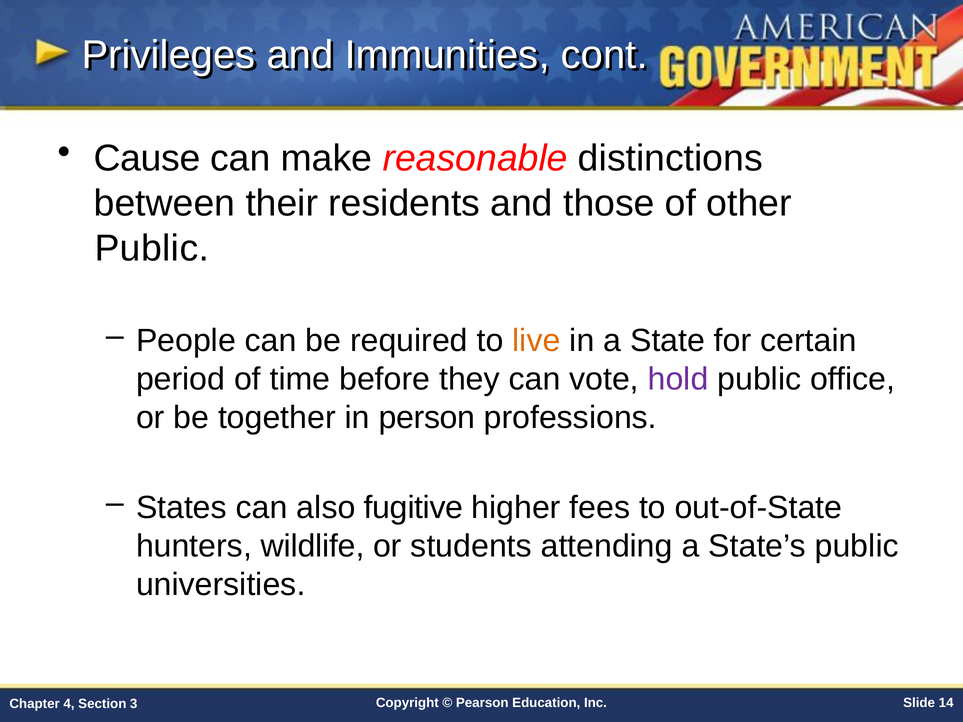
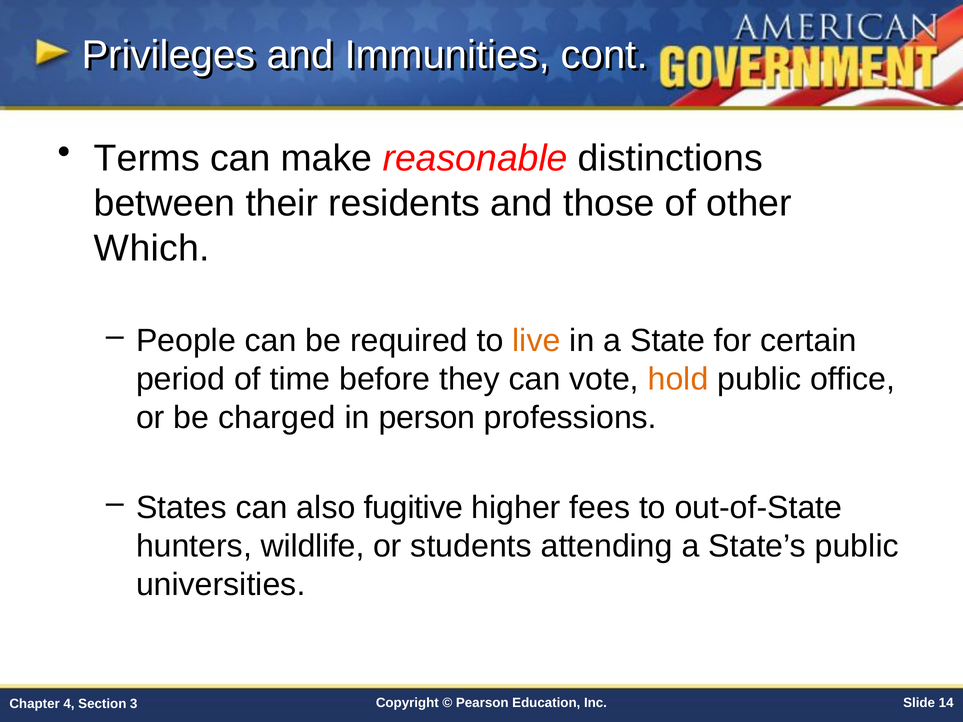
Cause: Cause -> Terms
Public at (152, 248): Public -> Which
hold colour: purple -> orange
together: together -> charged
